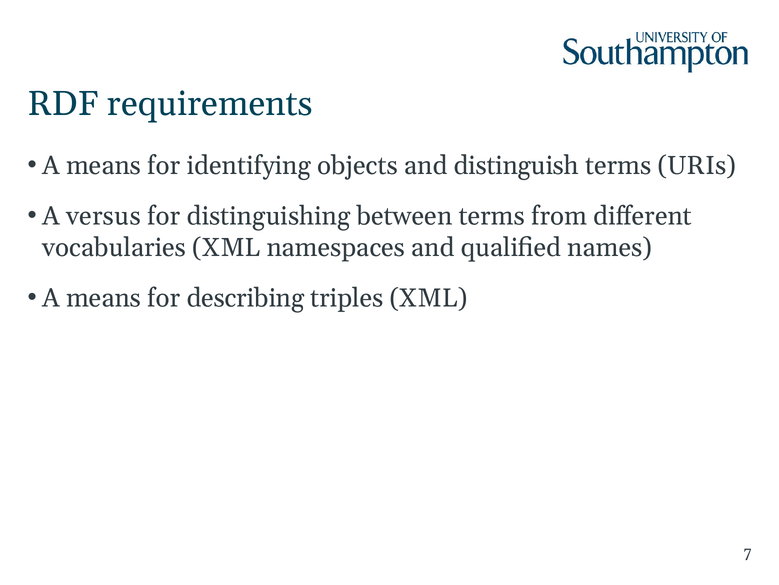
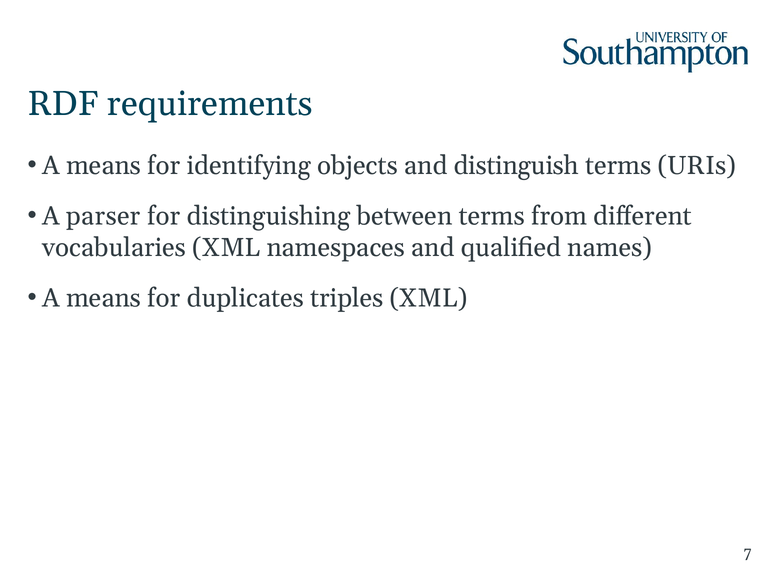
versus: versus -> parser
describing: describing -> duplicates
